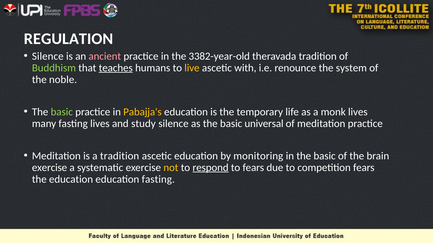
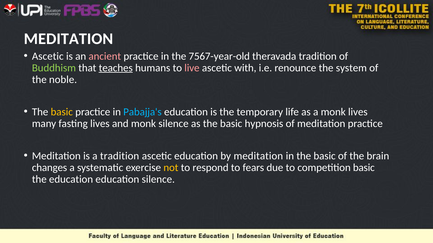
REGULATION at (68, 39): REGULATION -> MEDITATION
Silence at (48, 56): Silence -> Ascetic
3382-year-old: 3382-year-old -> 7567-year-old
live colour: yellow -> pink
basic at (62, 112) colour: light green -> yellow
Pabajja's colour: yellow -> light blue
and study: study -> monk
universal: universal -> hypnosis
by monitoring: monitoring -> meditation
exercise at (50, 168): exercise -> changes
respond underline: present -> none
competition fears: fears -> basic
education fasting: fasting -> silence
